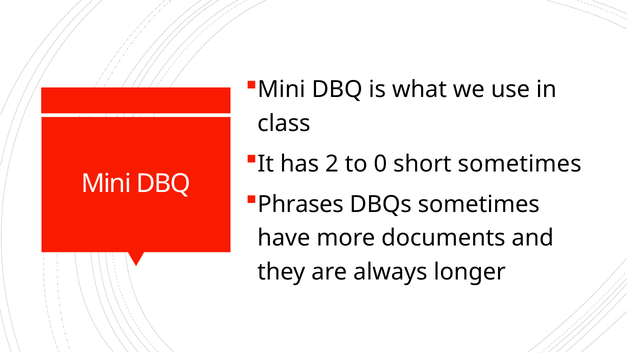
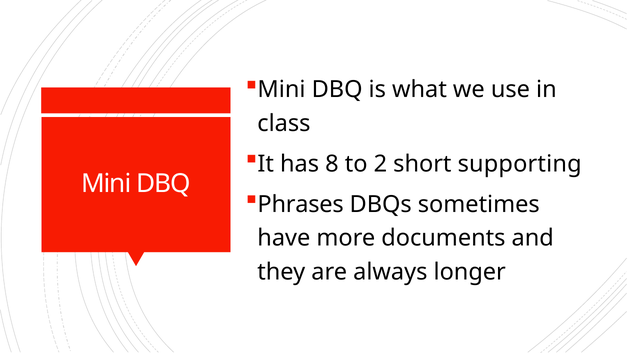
2: 2 -> 8
0: 0 -> 2
short sometimes: sometimes -> supporting
